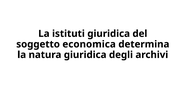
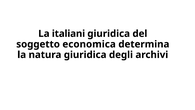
istituti: istituti -> italiani
